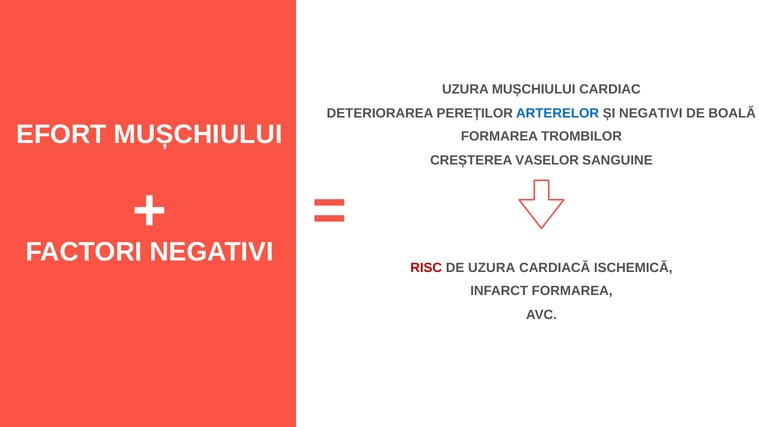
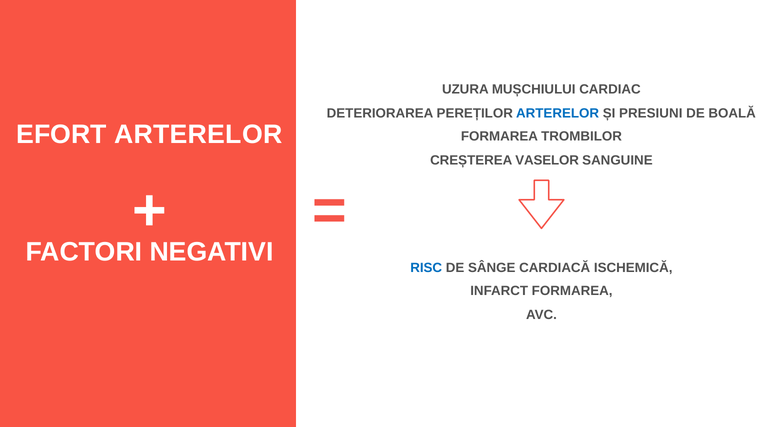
ȘI NEGATIVI: NEGATIVI -> PRESIUNI
EFORT MUȘCHIULUI: MUȘCHIULUI -> ARTERELOR
RISC colour: red -> blue
DE UZURA: UZURA -> SÂNGE
